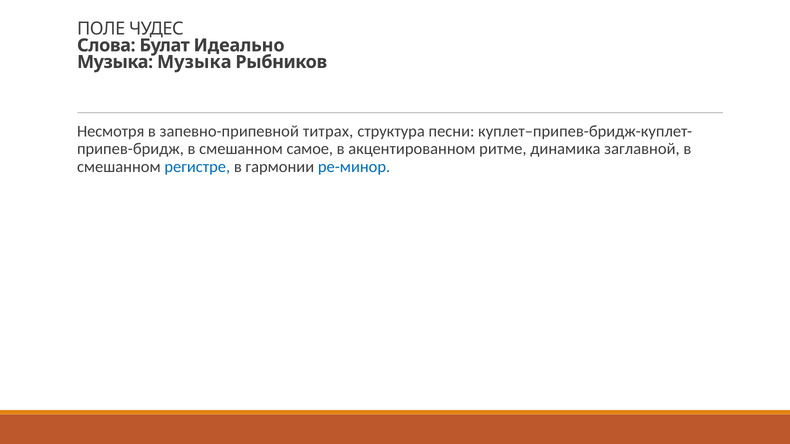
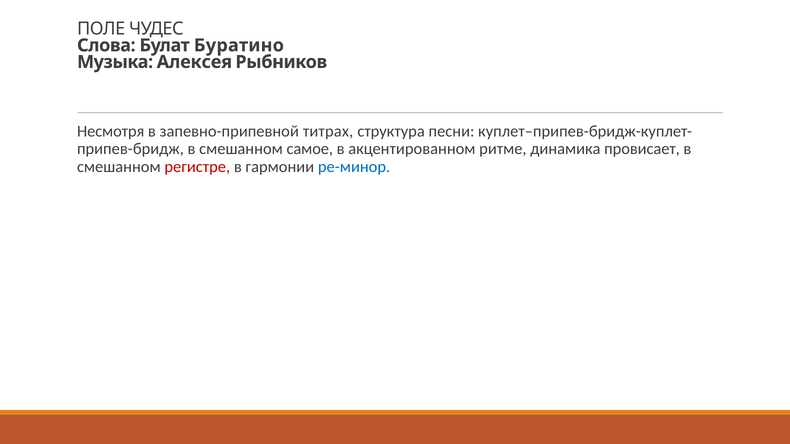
Идеально: Идеально -> Буратино
Музыка Музыка: Музыка -> Алексея
заглавной: заглавной -> провисает
регистре colour: blue -> red
